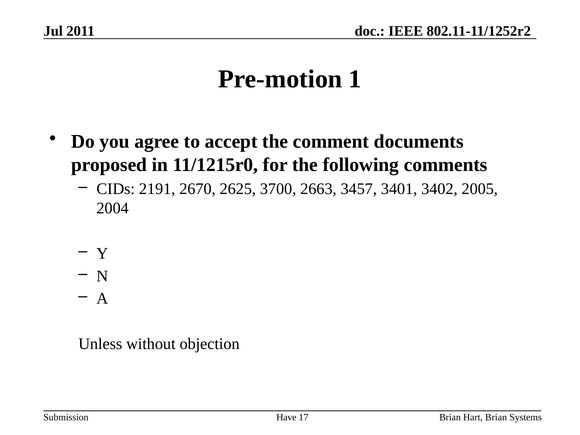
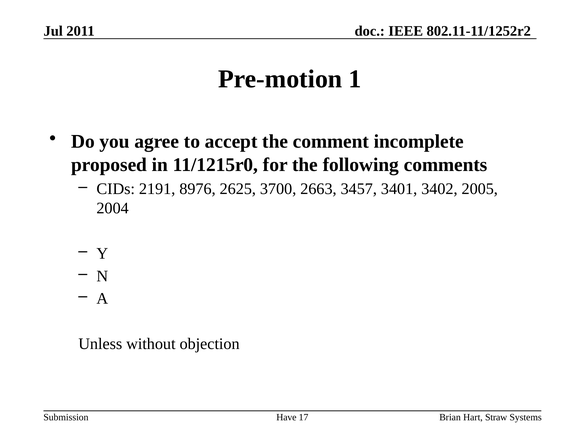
documents: documents -> incomplete
2670: 2670 -> 8976
Hart Brian: Brian -> Straw
